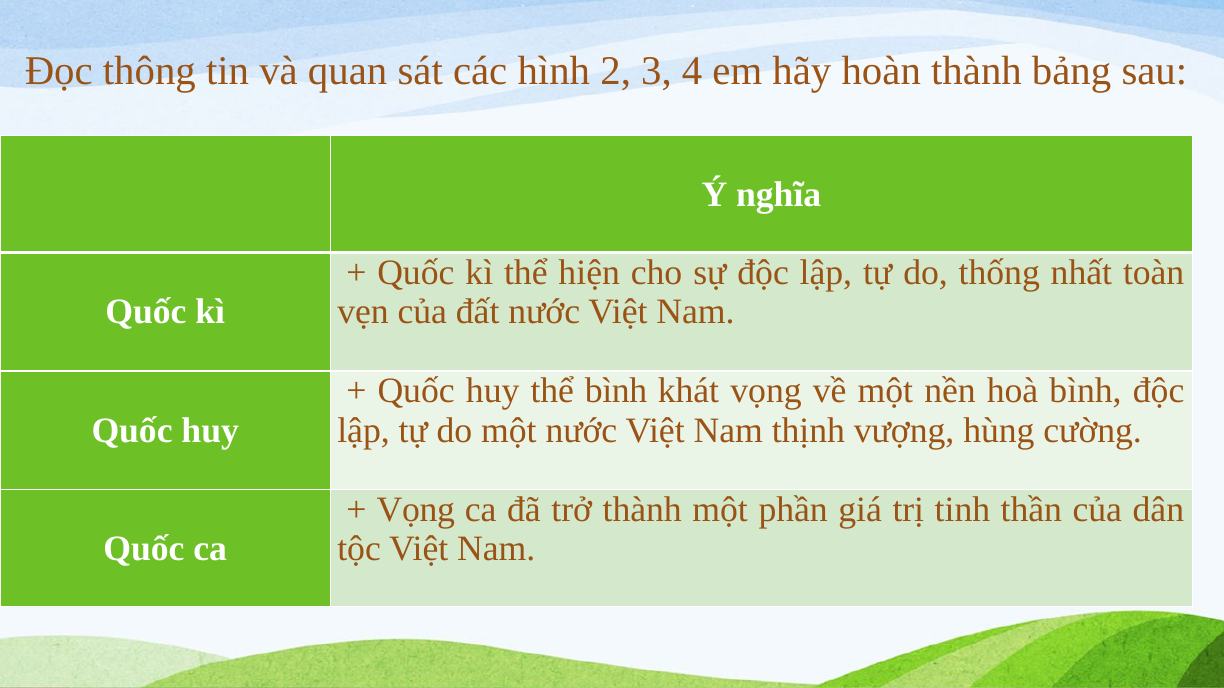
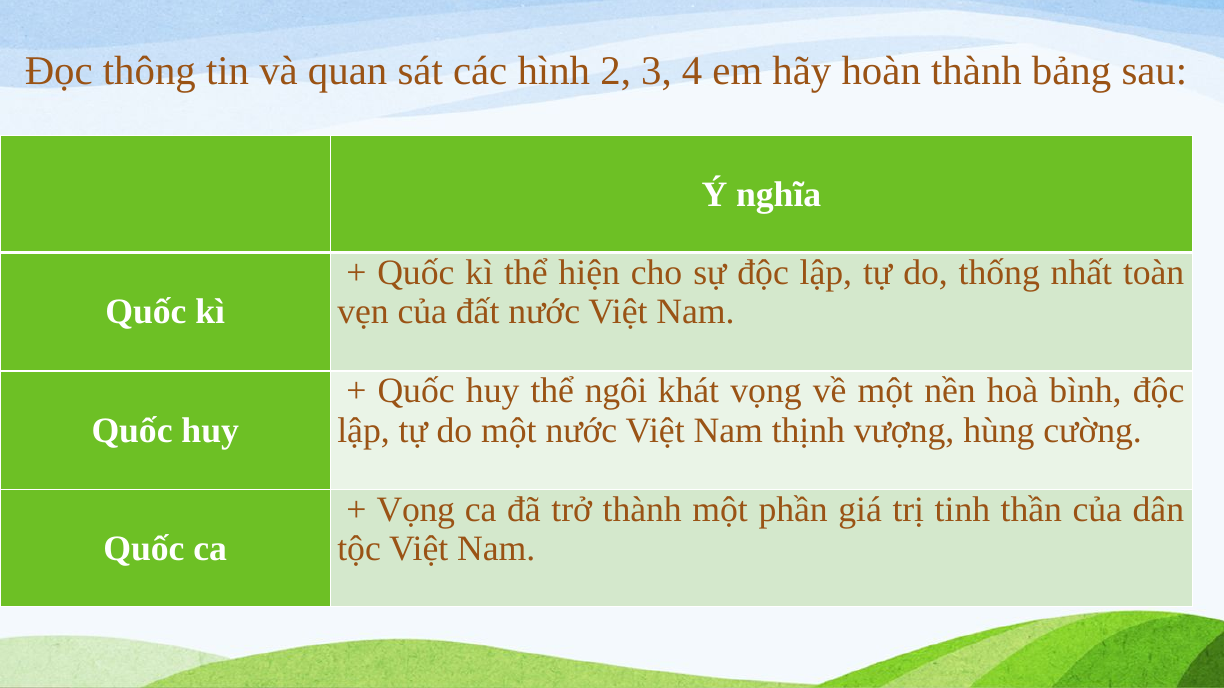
thể bình: bình -> ngôi
